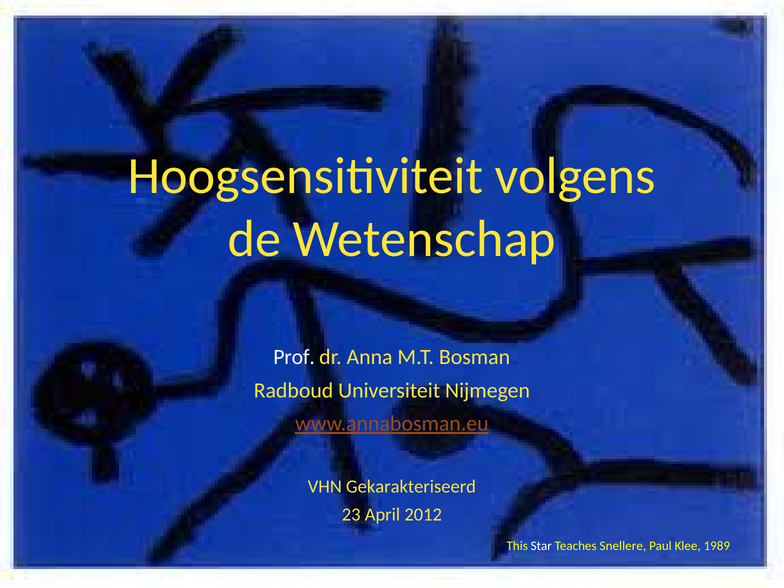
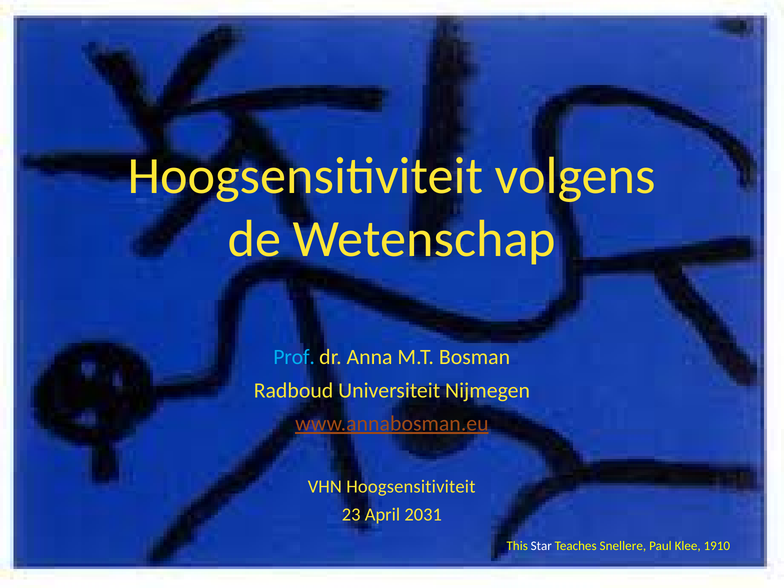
Prof colour: white -> light blue
VHN Gekarakteriseerd: Gekarakteriseerd -> Hoogsensitiviteit
2012: 2012 -> 2031
1989: 1989 -> 1910
